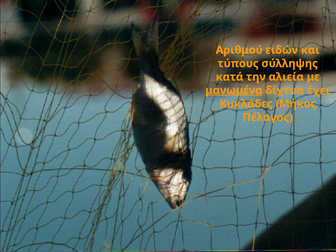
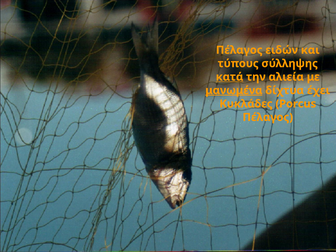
Αριθμού at (239, 50): Αριθμού -> Πέλαγος
κατά underline: none -> present
Μήκος: Μήκος -> Porcus
